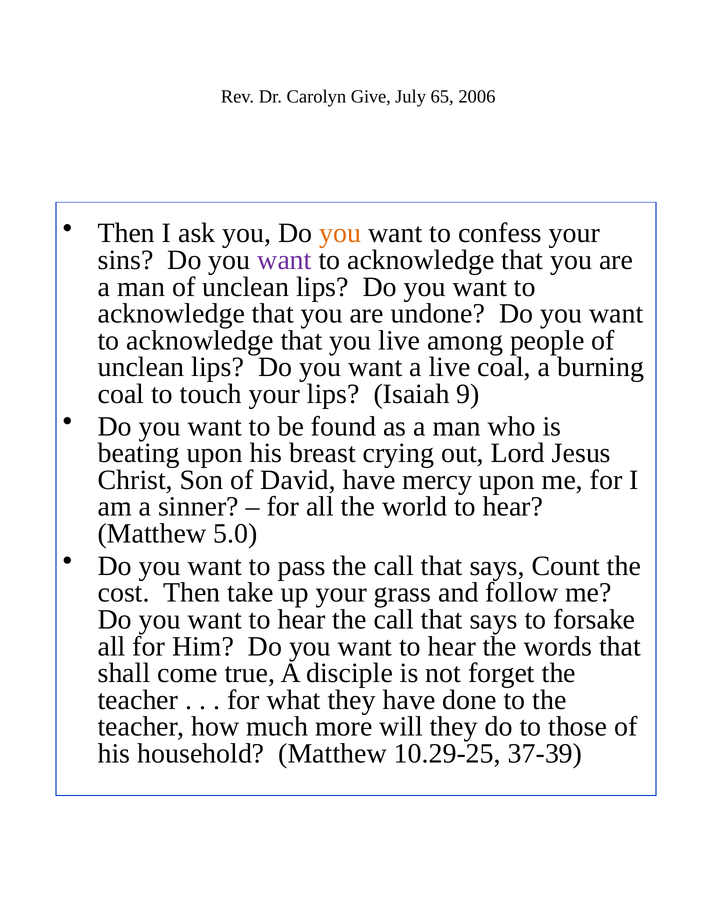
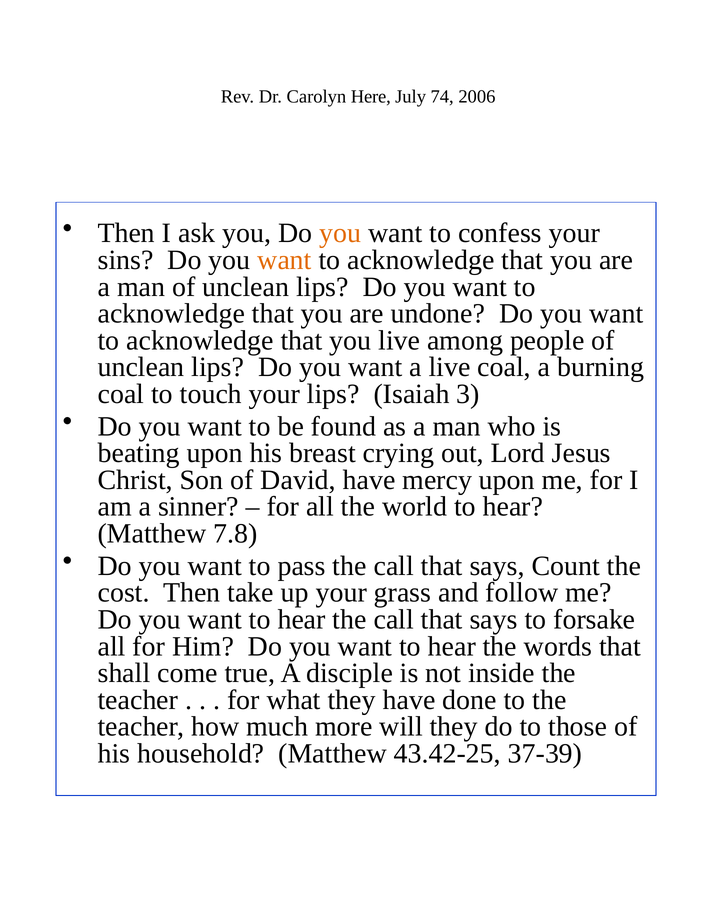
Give: Give -> Here
65: 65 -> 74
want at (284, 260) colour: purple -> orange
9: 9 -> 3
5.0: 5.0 -> 7.8
forget: forget -> inside
10.29-25: 10.29-25 -> 43.42-25
